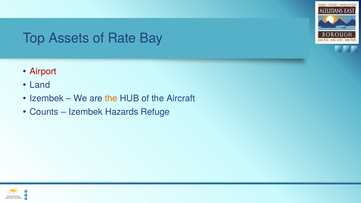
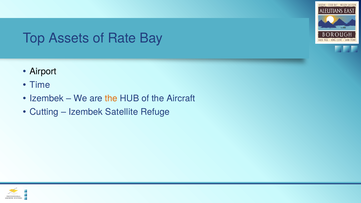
Airport colour: red -> black
Land: Land -> Time
Counts: Counts -> Cutting
Hazards: Hazards -> Satellite
